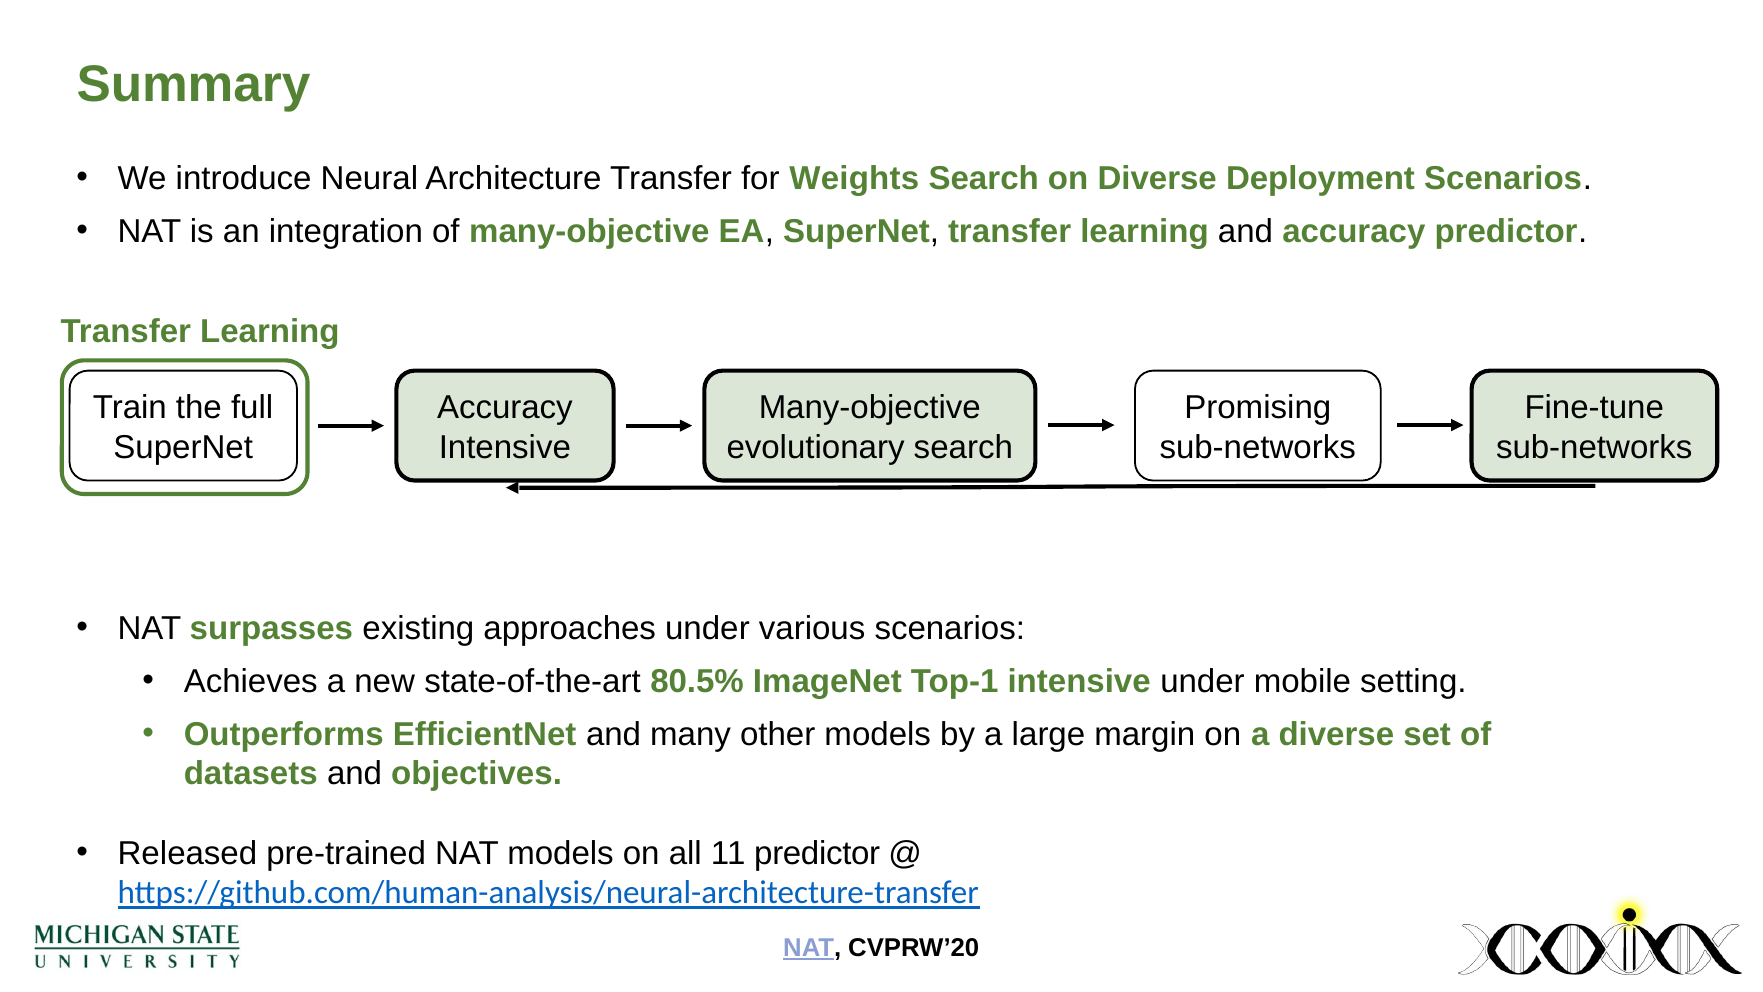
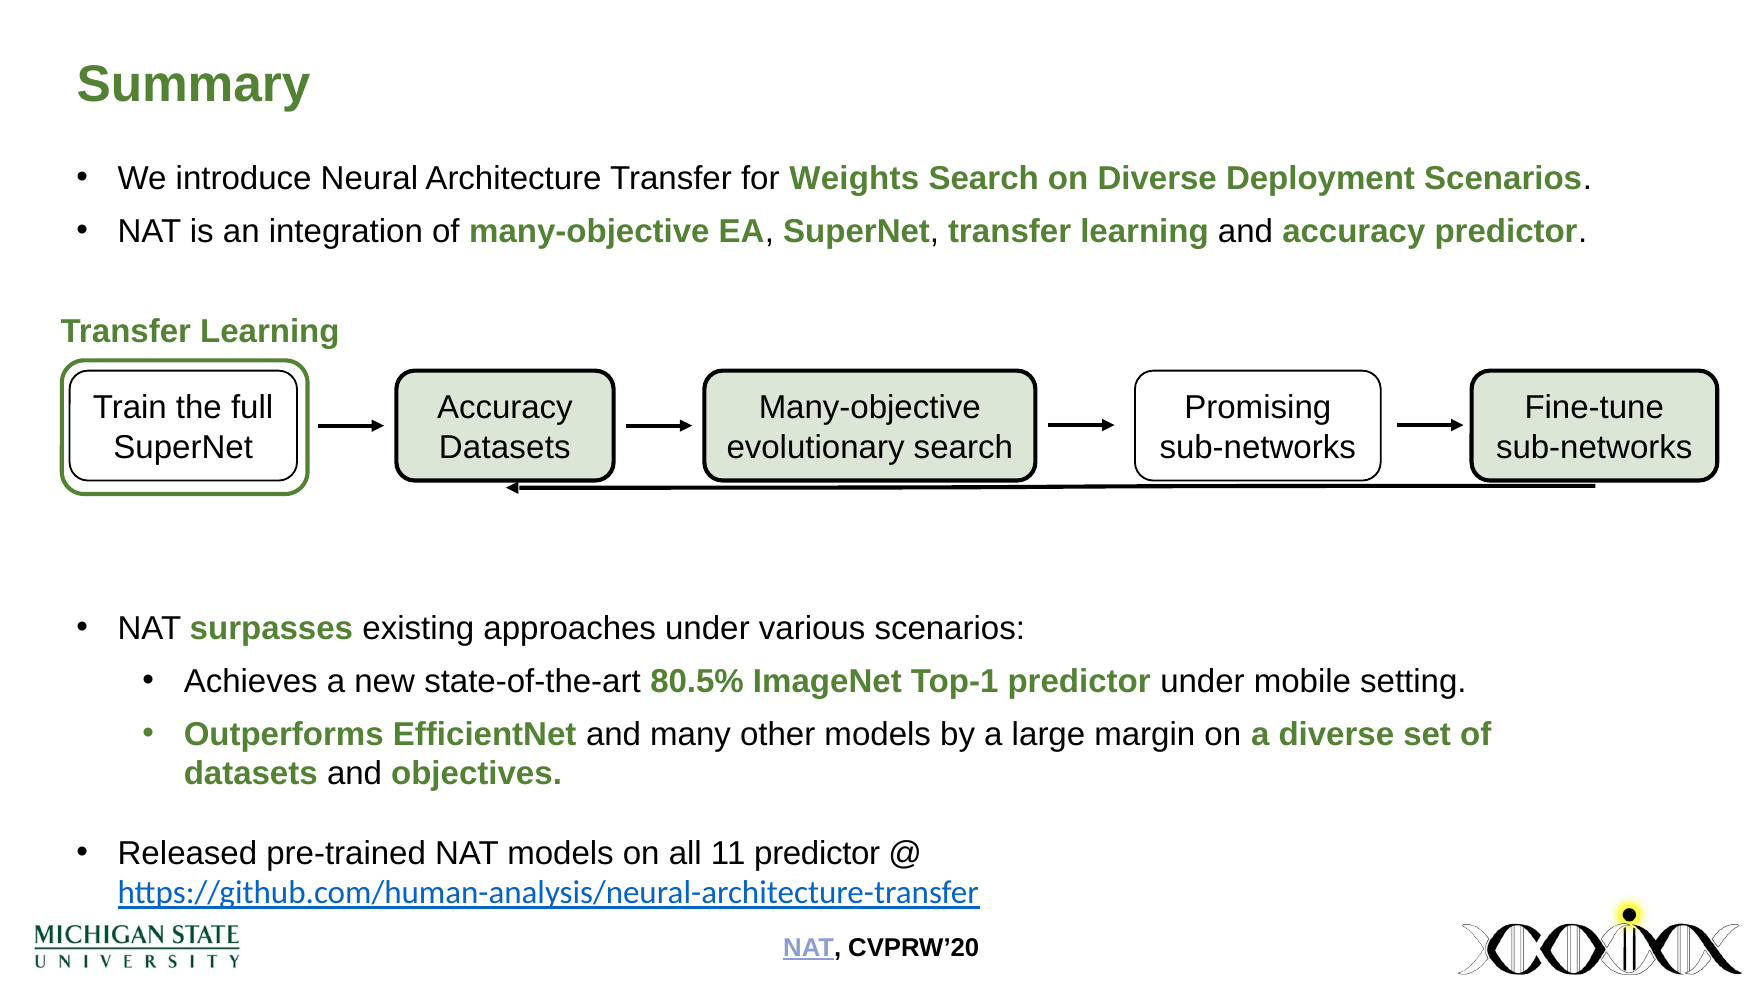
Intensive at (505, 448): Intensive -> Datasets
Top-1 intensive: intensive -> predictor
